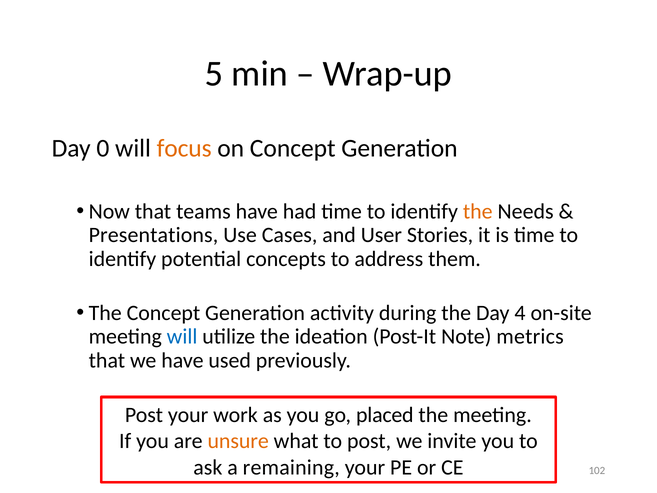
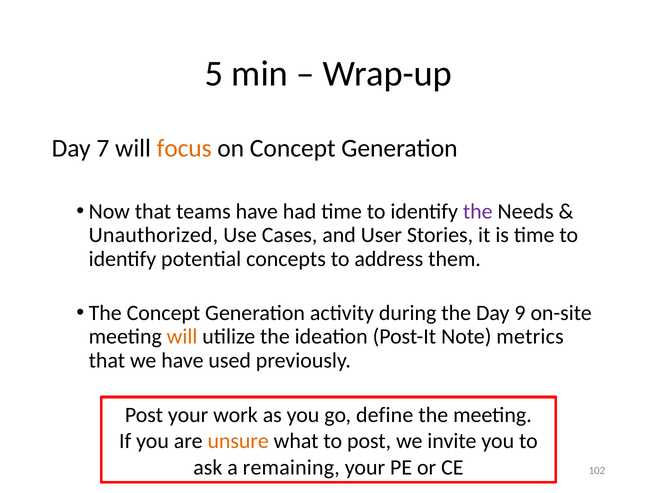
0: 0 -> 7
the at (478, 211) colour: orange -> purple
Presentations: Presentations -> Unauthorized
4: 4 -> 9
will at (182, 337) colour: blue -> orange
placed: placed -> define
